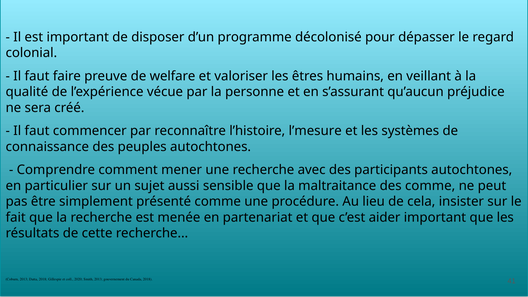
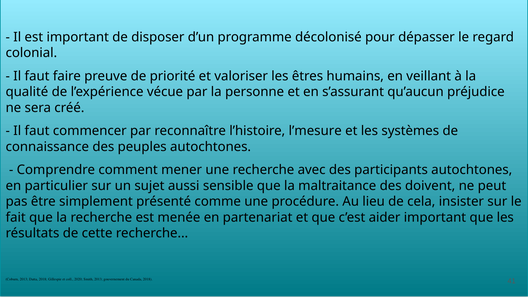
welfare: welfare -> priorité
des comme: comme -> doivent
